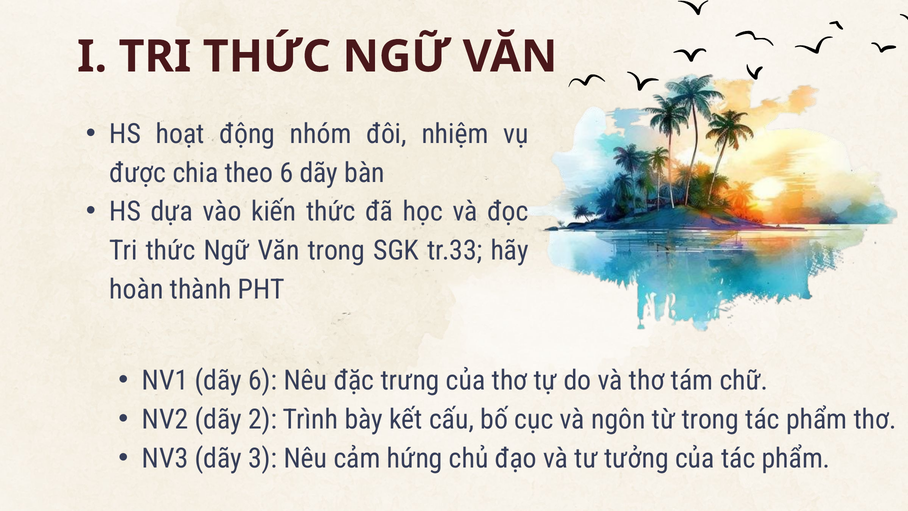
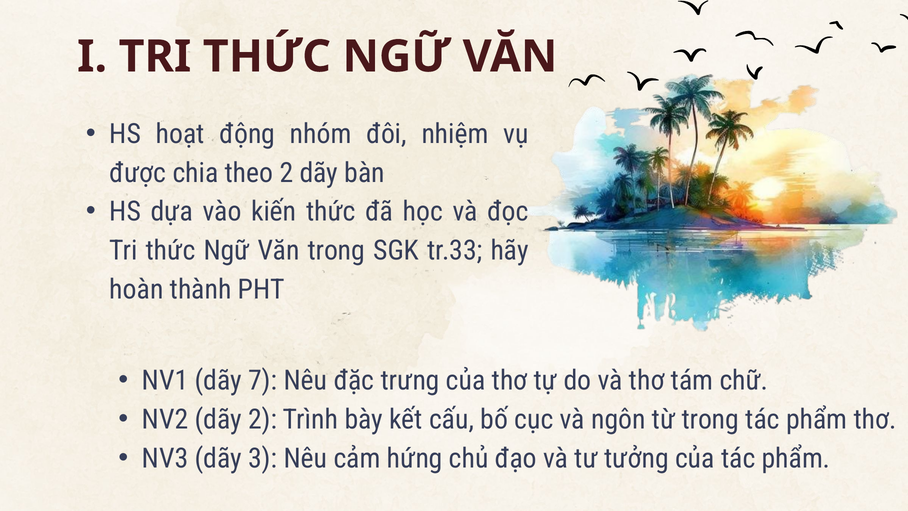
theo 6: 6 -> 2
dãy 6: 6 -> 7
